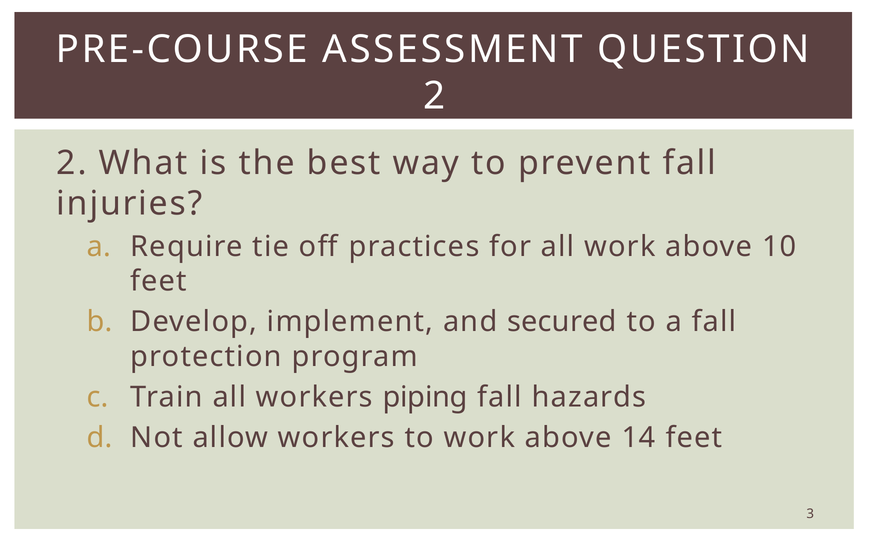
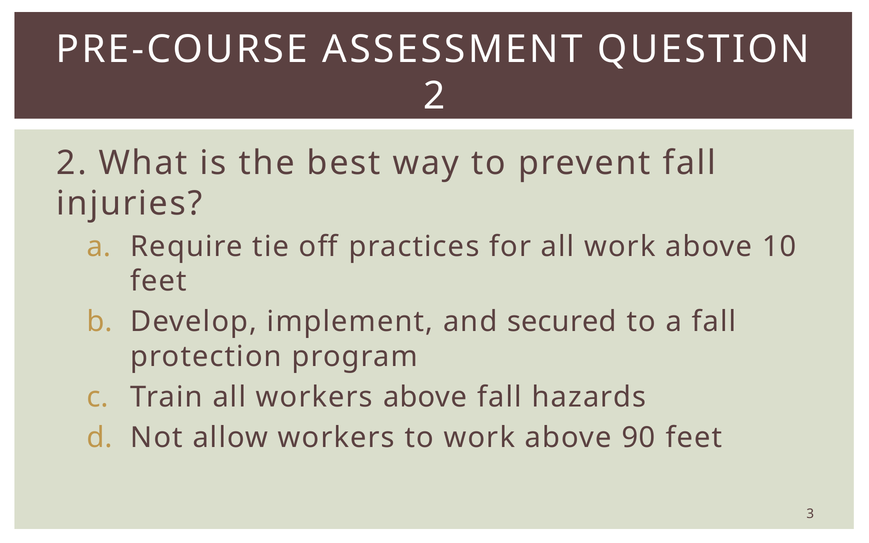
workers piping: piping -> above
14: 14 -> 90
